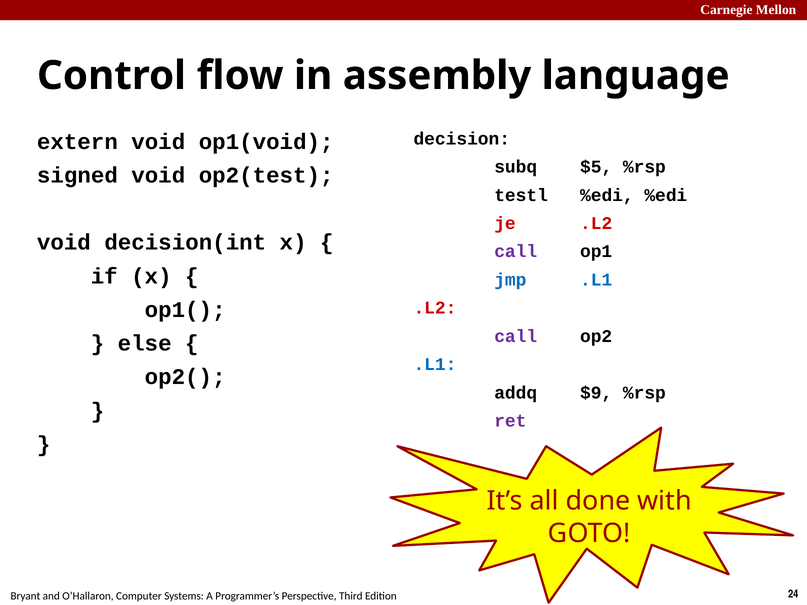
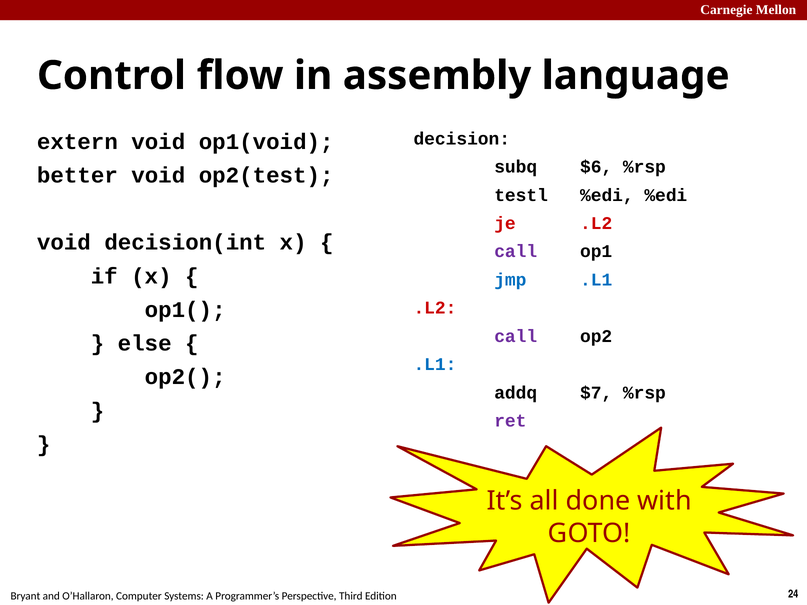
$5: $5 -> $6
signed: signed -> better
$9: $9 -> $7
